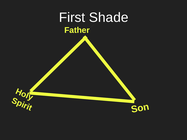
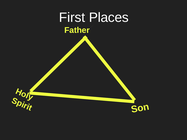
Shade: Shade -> Places
